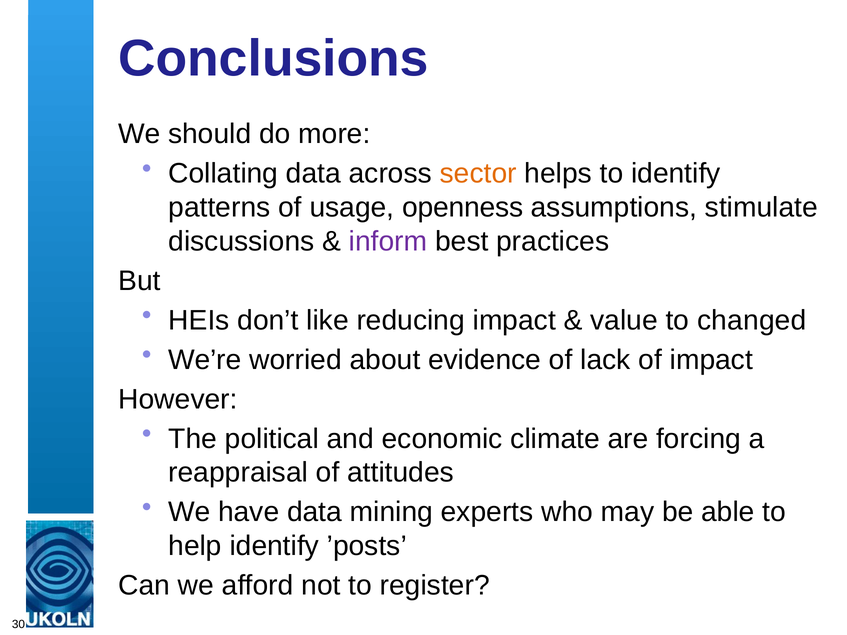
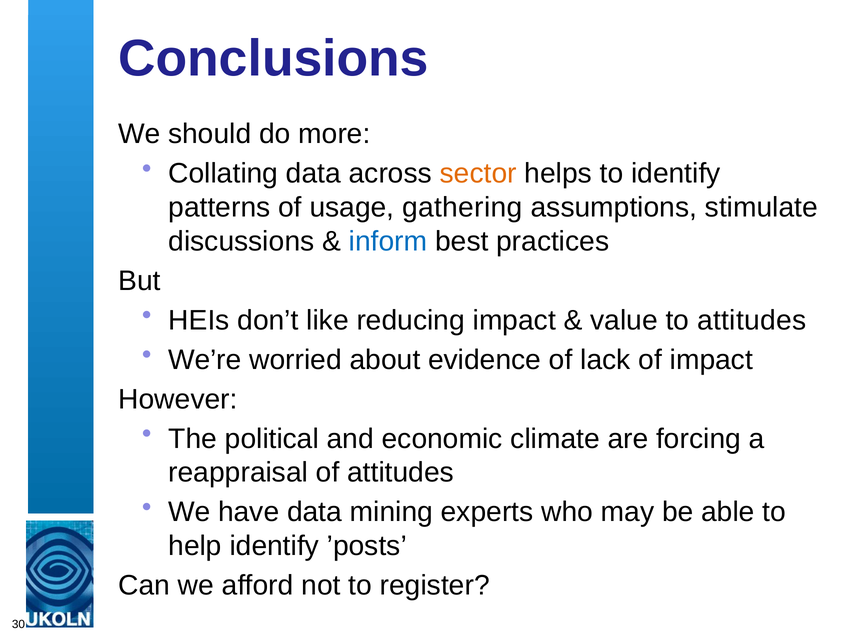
openness: openness -> gathering
inform colour: purple -> blue
to changed: changed -> attitudes
